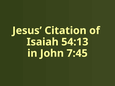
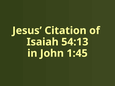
7:45: 7:45 -> 1:45
